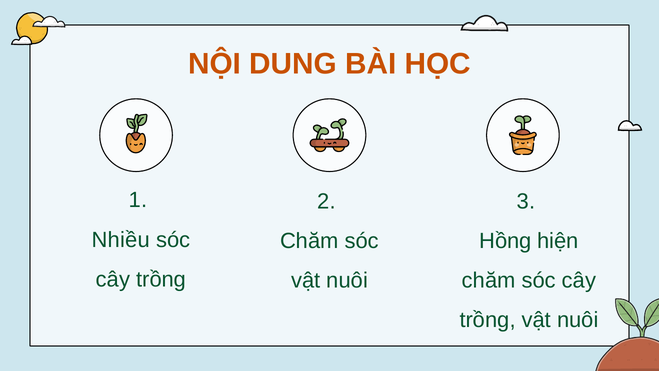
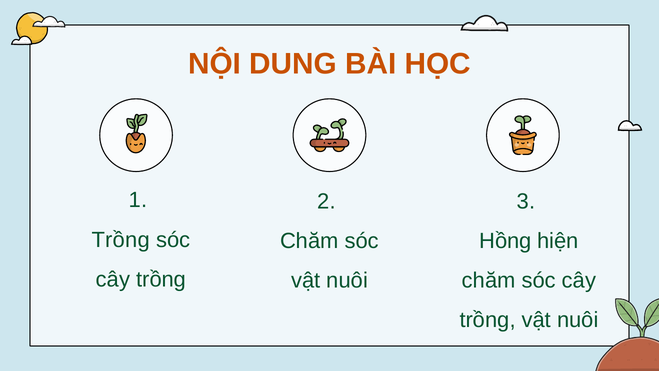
Nhiều at (121, 240): Nhiều -> Trồng
